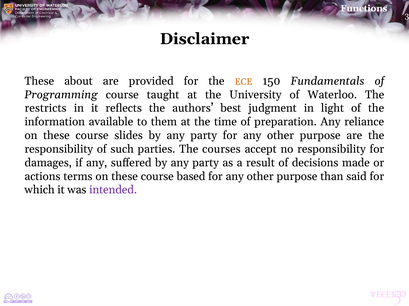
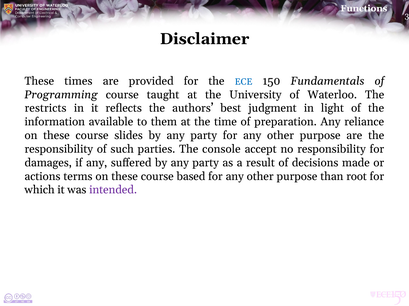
about: about -> times
ECE colour: orange -> blue
courses: courses -> console
said: said -> root
